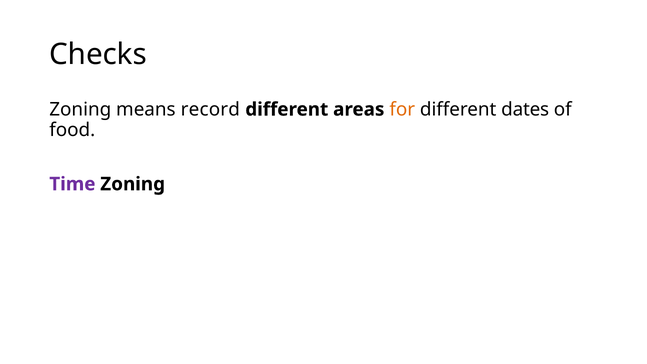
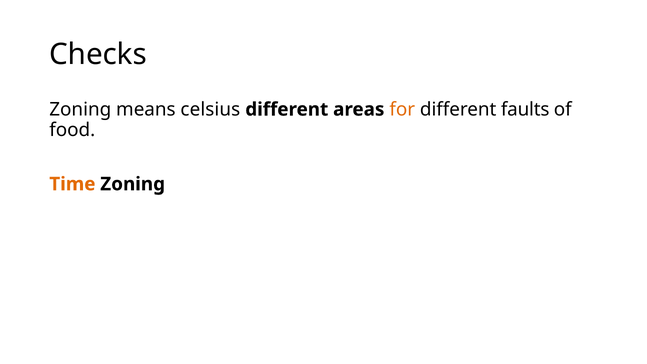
record: record -> celsius
dates: dates -> faults
Time colour: purple -> orange
